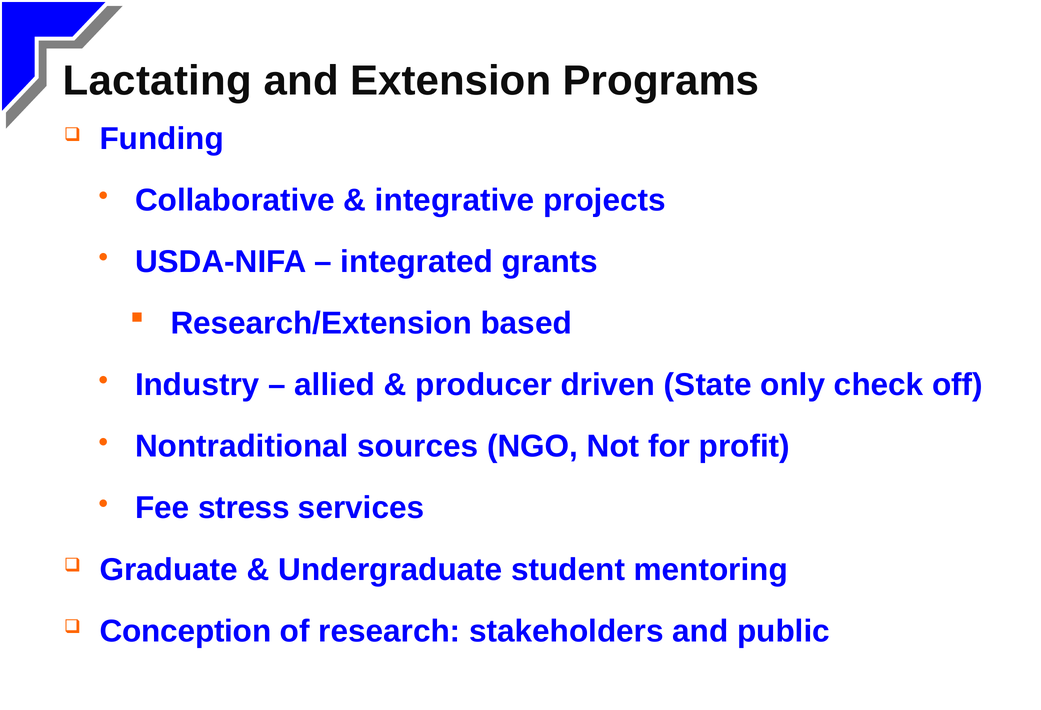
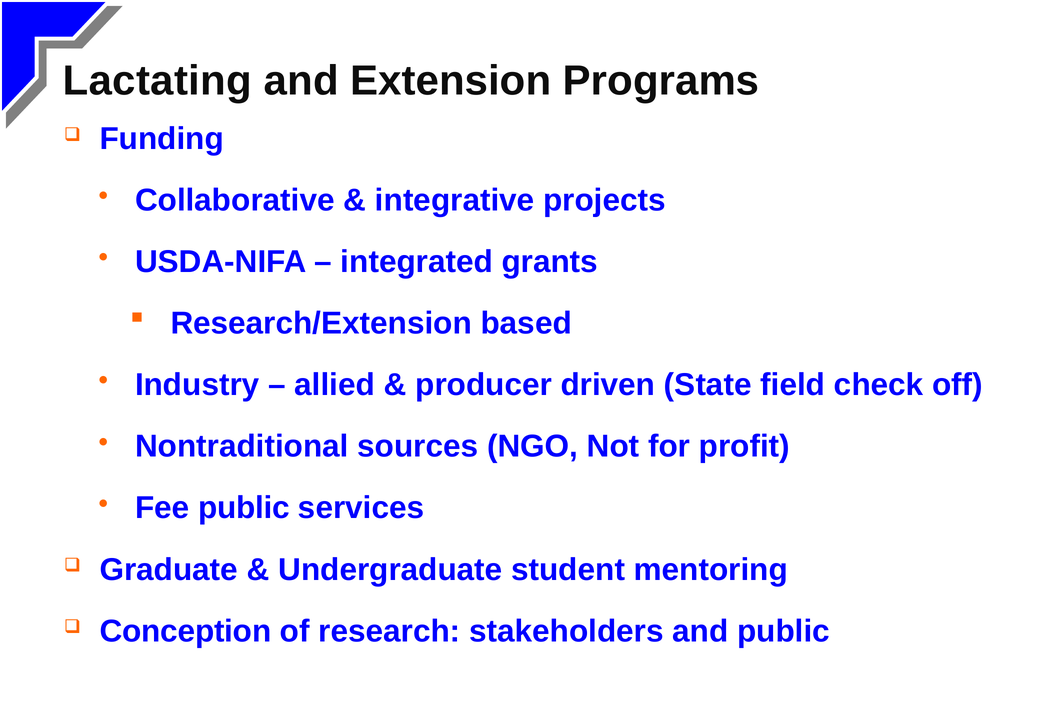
only: only -> field
Fee stress: stress -> public
